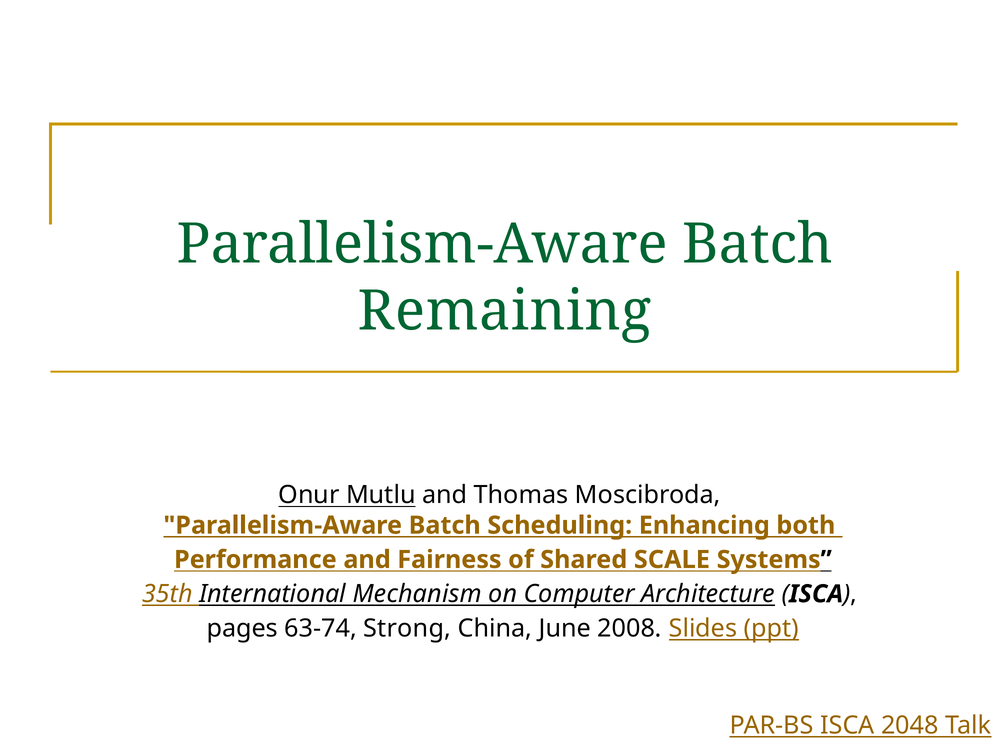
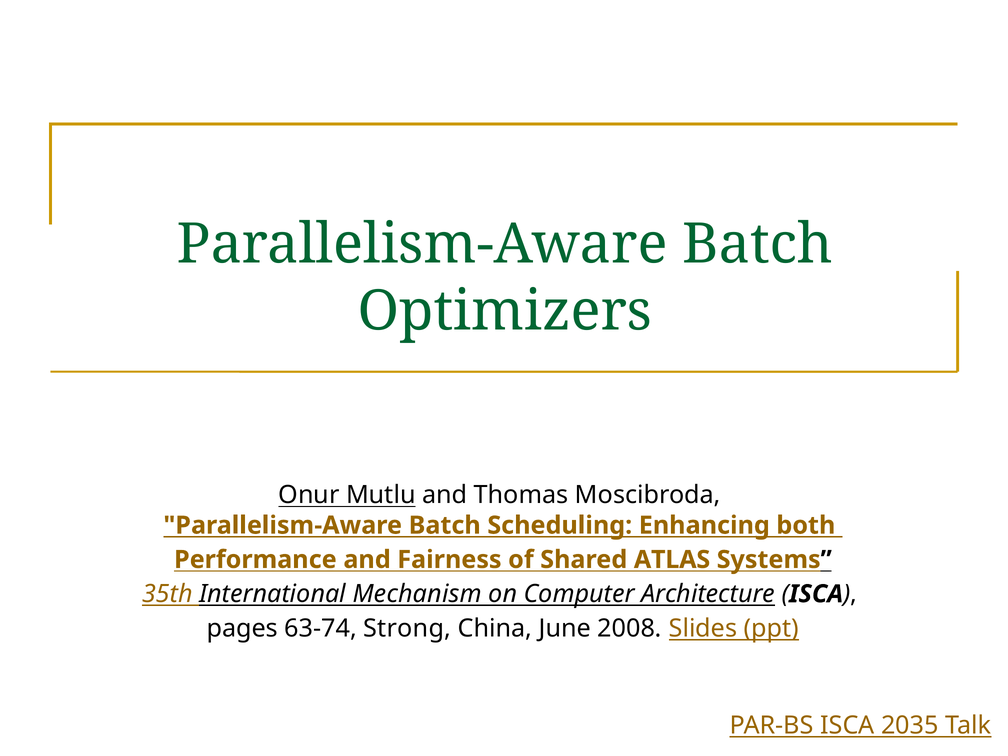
Remaining: Remaining -> Optimizers
SCALE: SCALE -> ATLAS
2048: 2048 -> 2035
